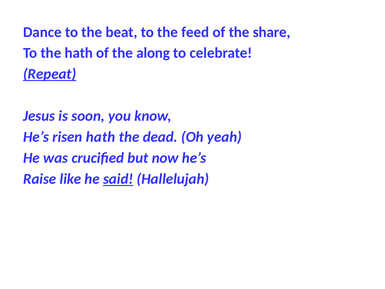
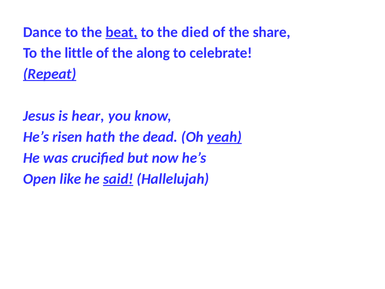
beat underline: none -> present
feed: feed -> died
the hath: hath -> little
soon: soon -> hear
yeah underline: none -> present
Raise: Raise -> Open
